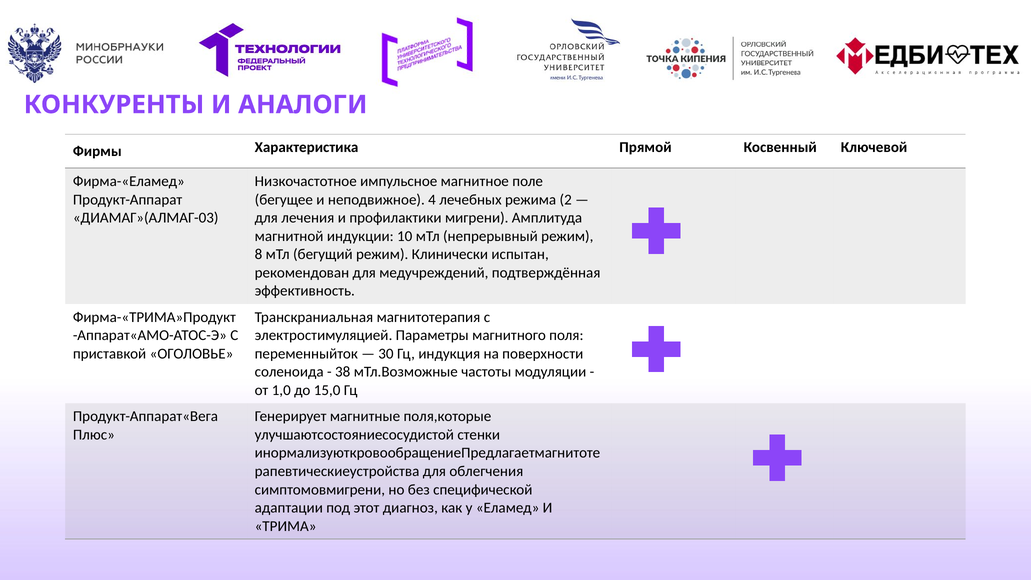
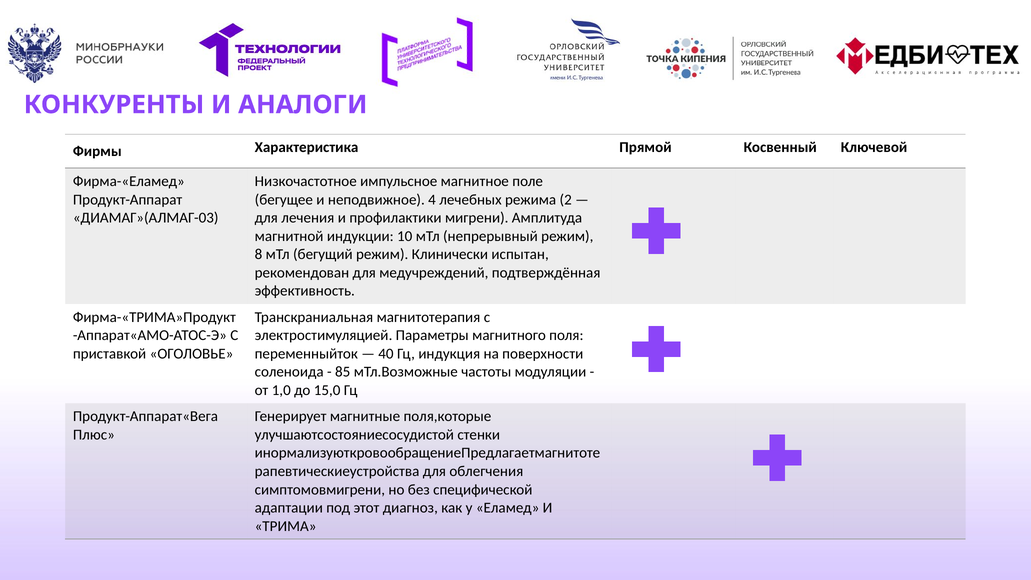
30: 30 -> 40
38: 38 -> 85
